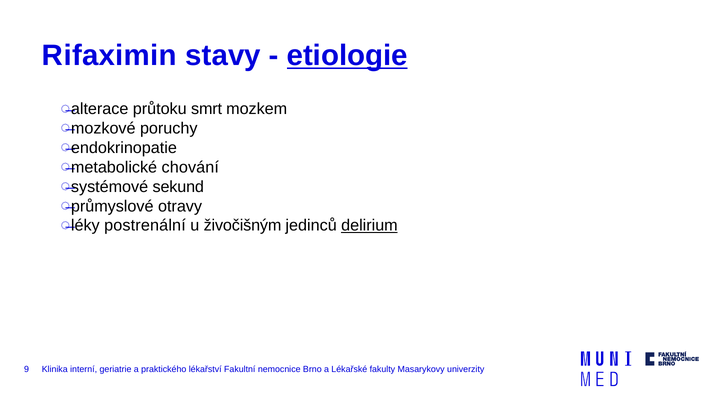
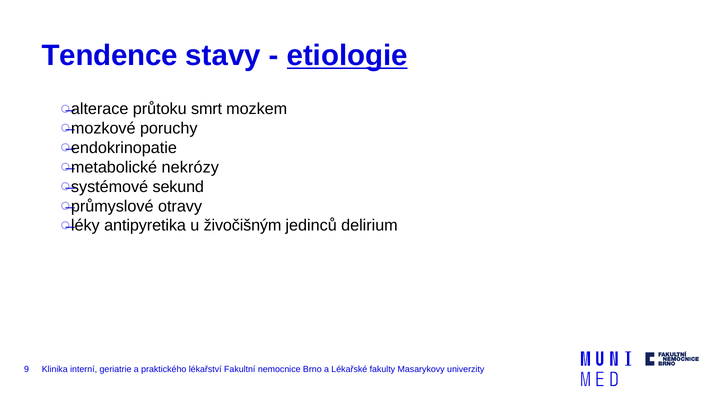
Rifaximin: Rifaximin -> Tendence
chování: chování -> nekrózy
postrenální: postrenální -> antipyretika
delirium underline: present -> none
